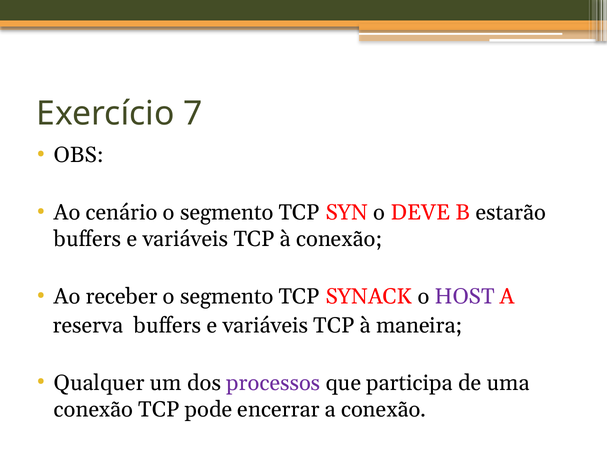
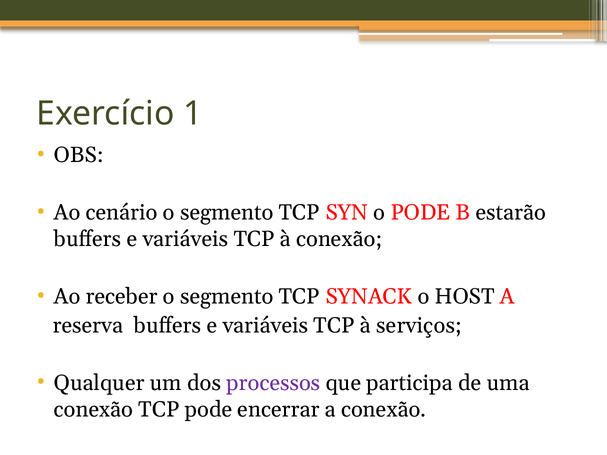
7: 7 -> 1
o DEVE: DEVE -> PODE
HOST colour: purple -> black
maneira: maneira -> serviços
